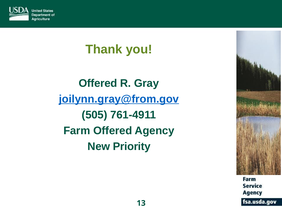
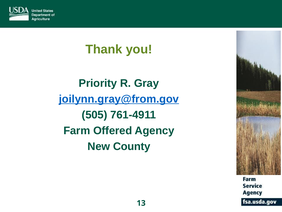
Offered at (98, 83): Offered -> Priority
Priority: Priority -> County
